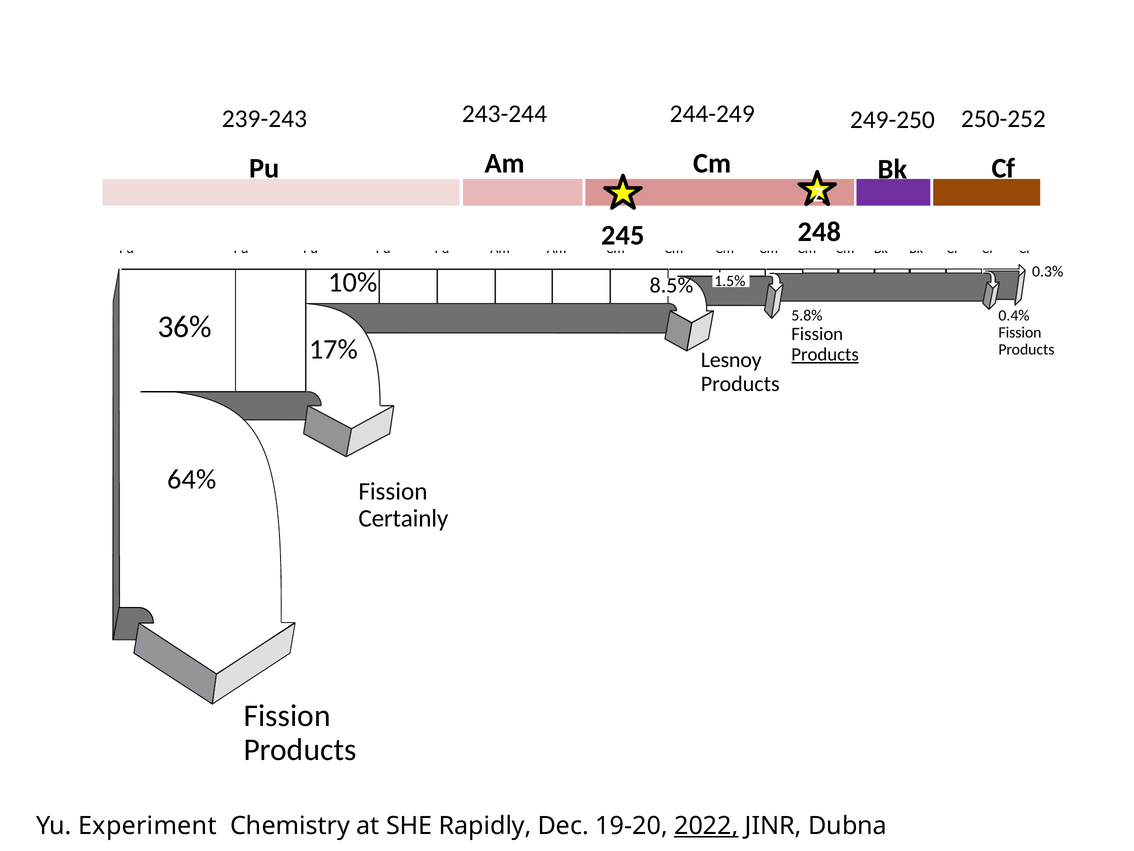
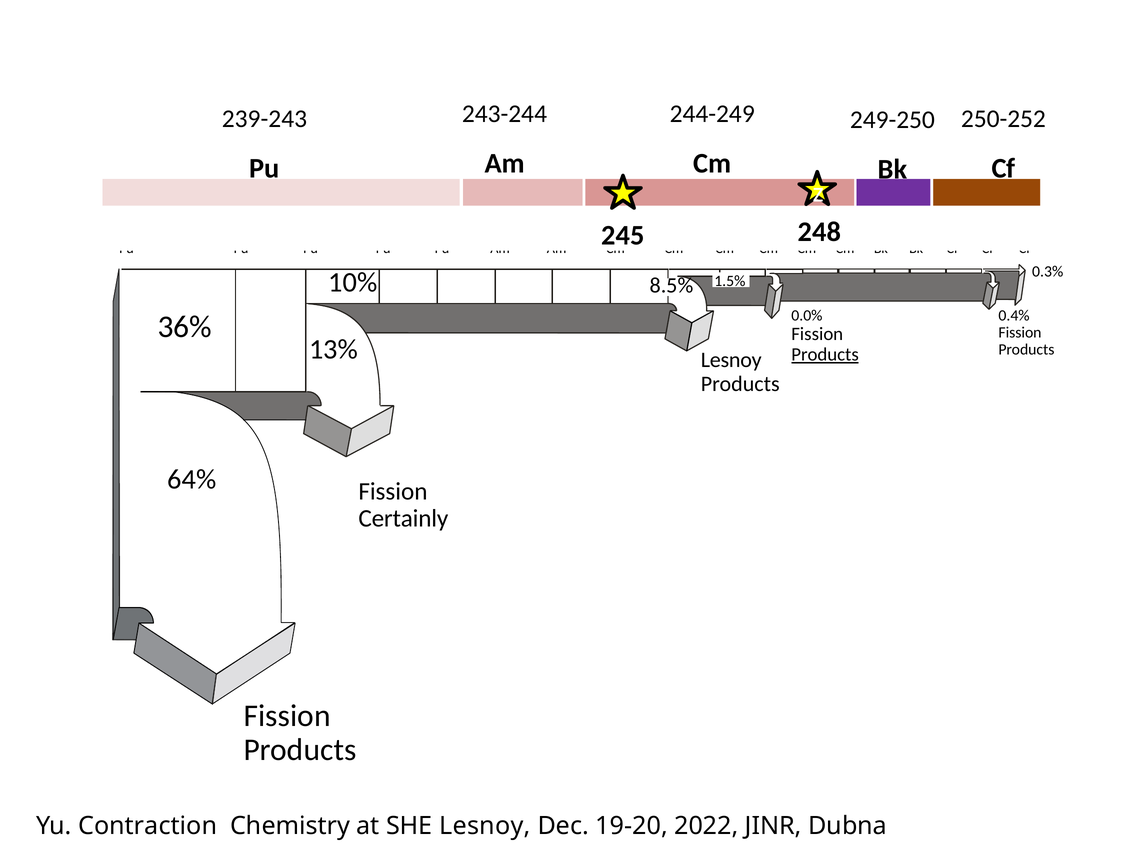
5.8%: 5.8% -> 0.0%
17%: 17% -> 13%
Experiment: Experiment -> Contraction
SHE Rapidly: Rapidly -> Lesnoy
2022 underline: present -> none
